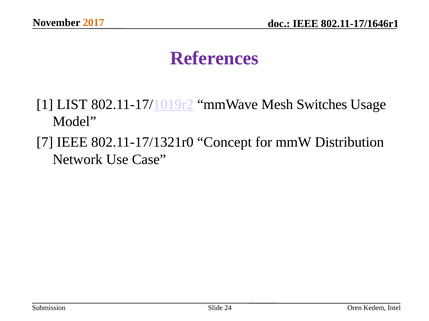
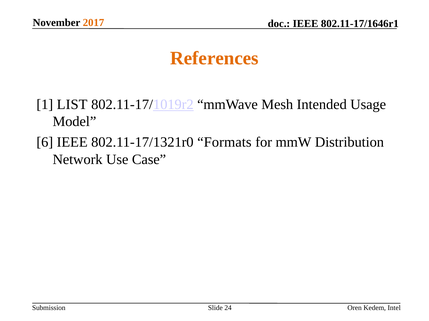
References colour: purple -> orange
Switches: Switches -> Intended
7: 7 -> 6
Concept: Concept -> Formats
